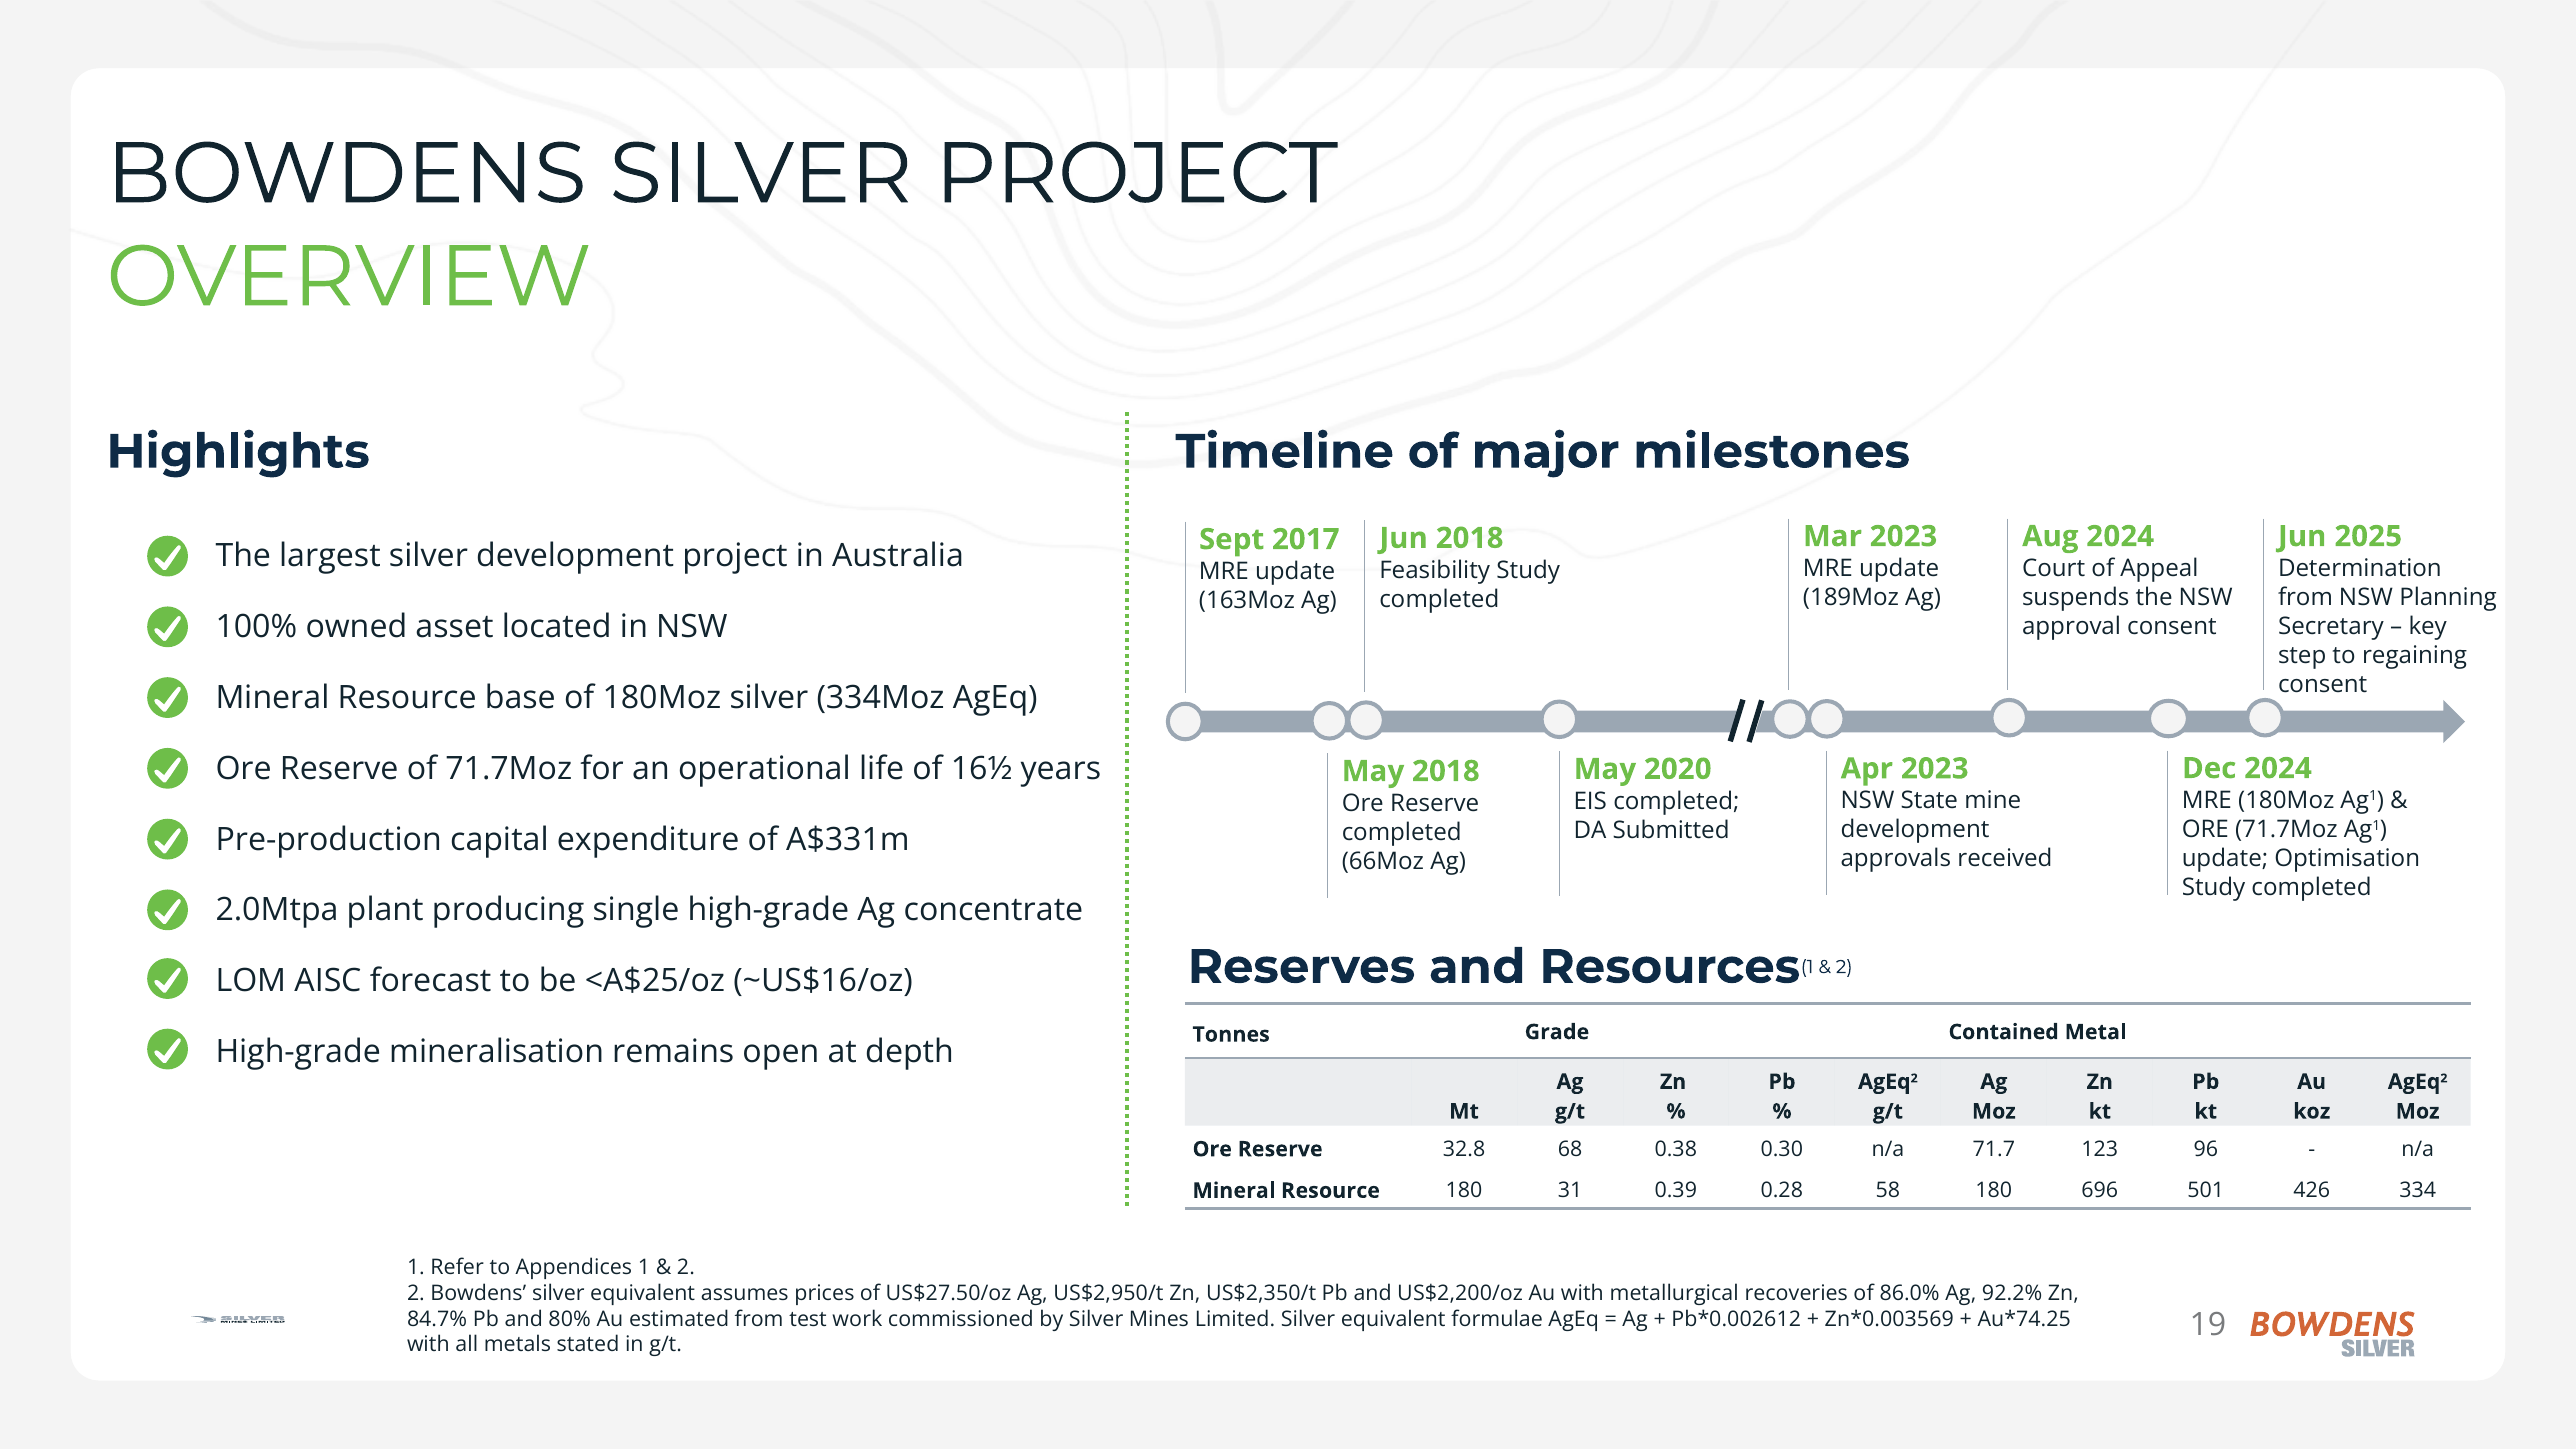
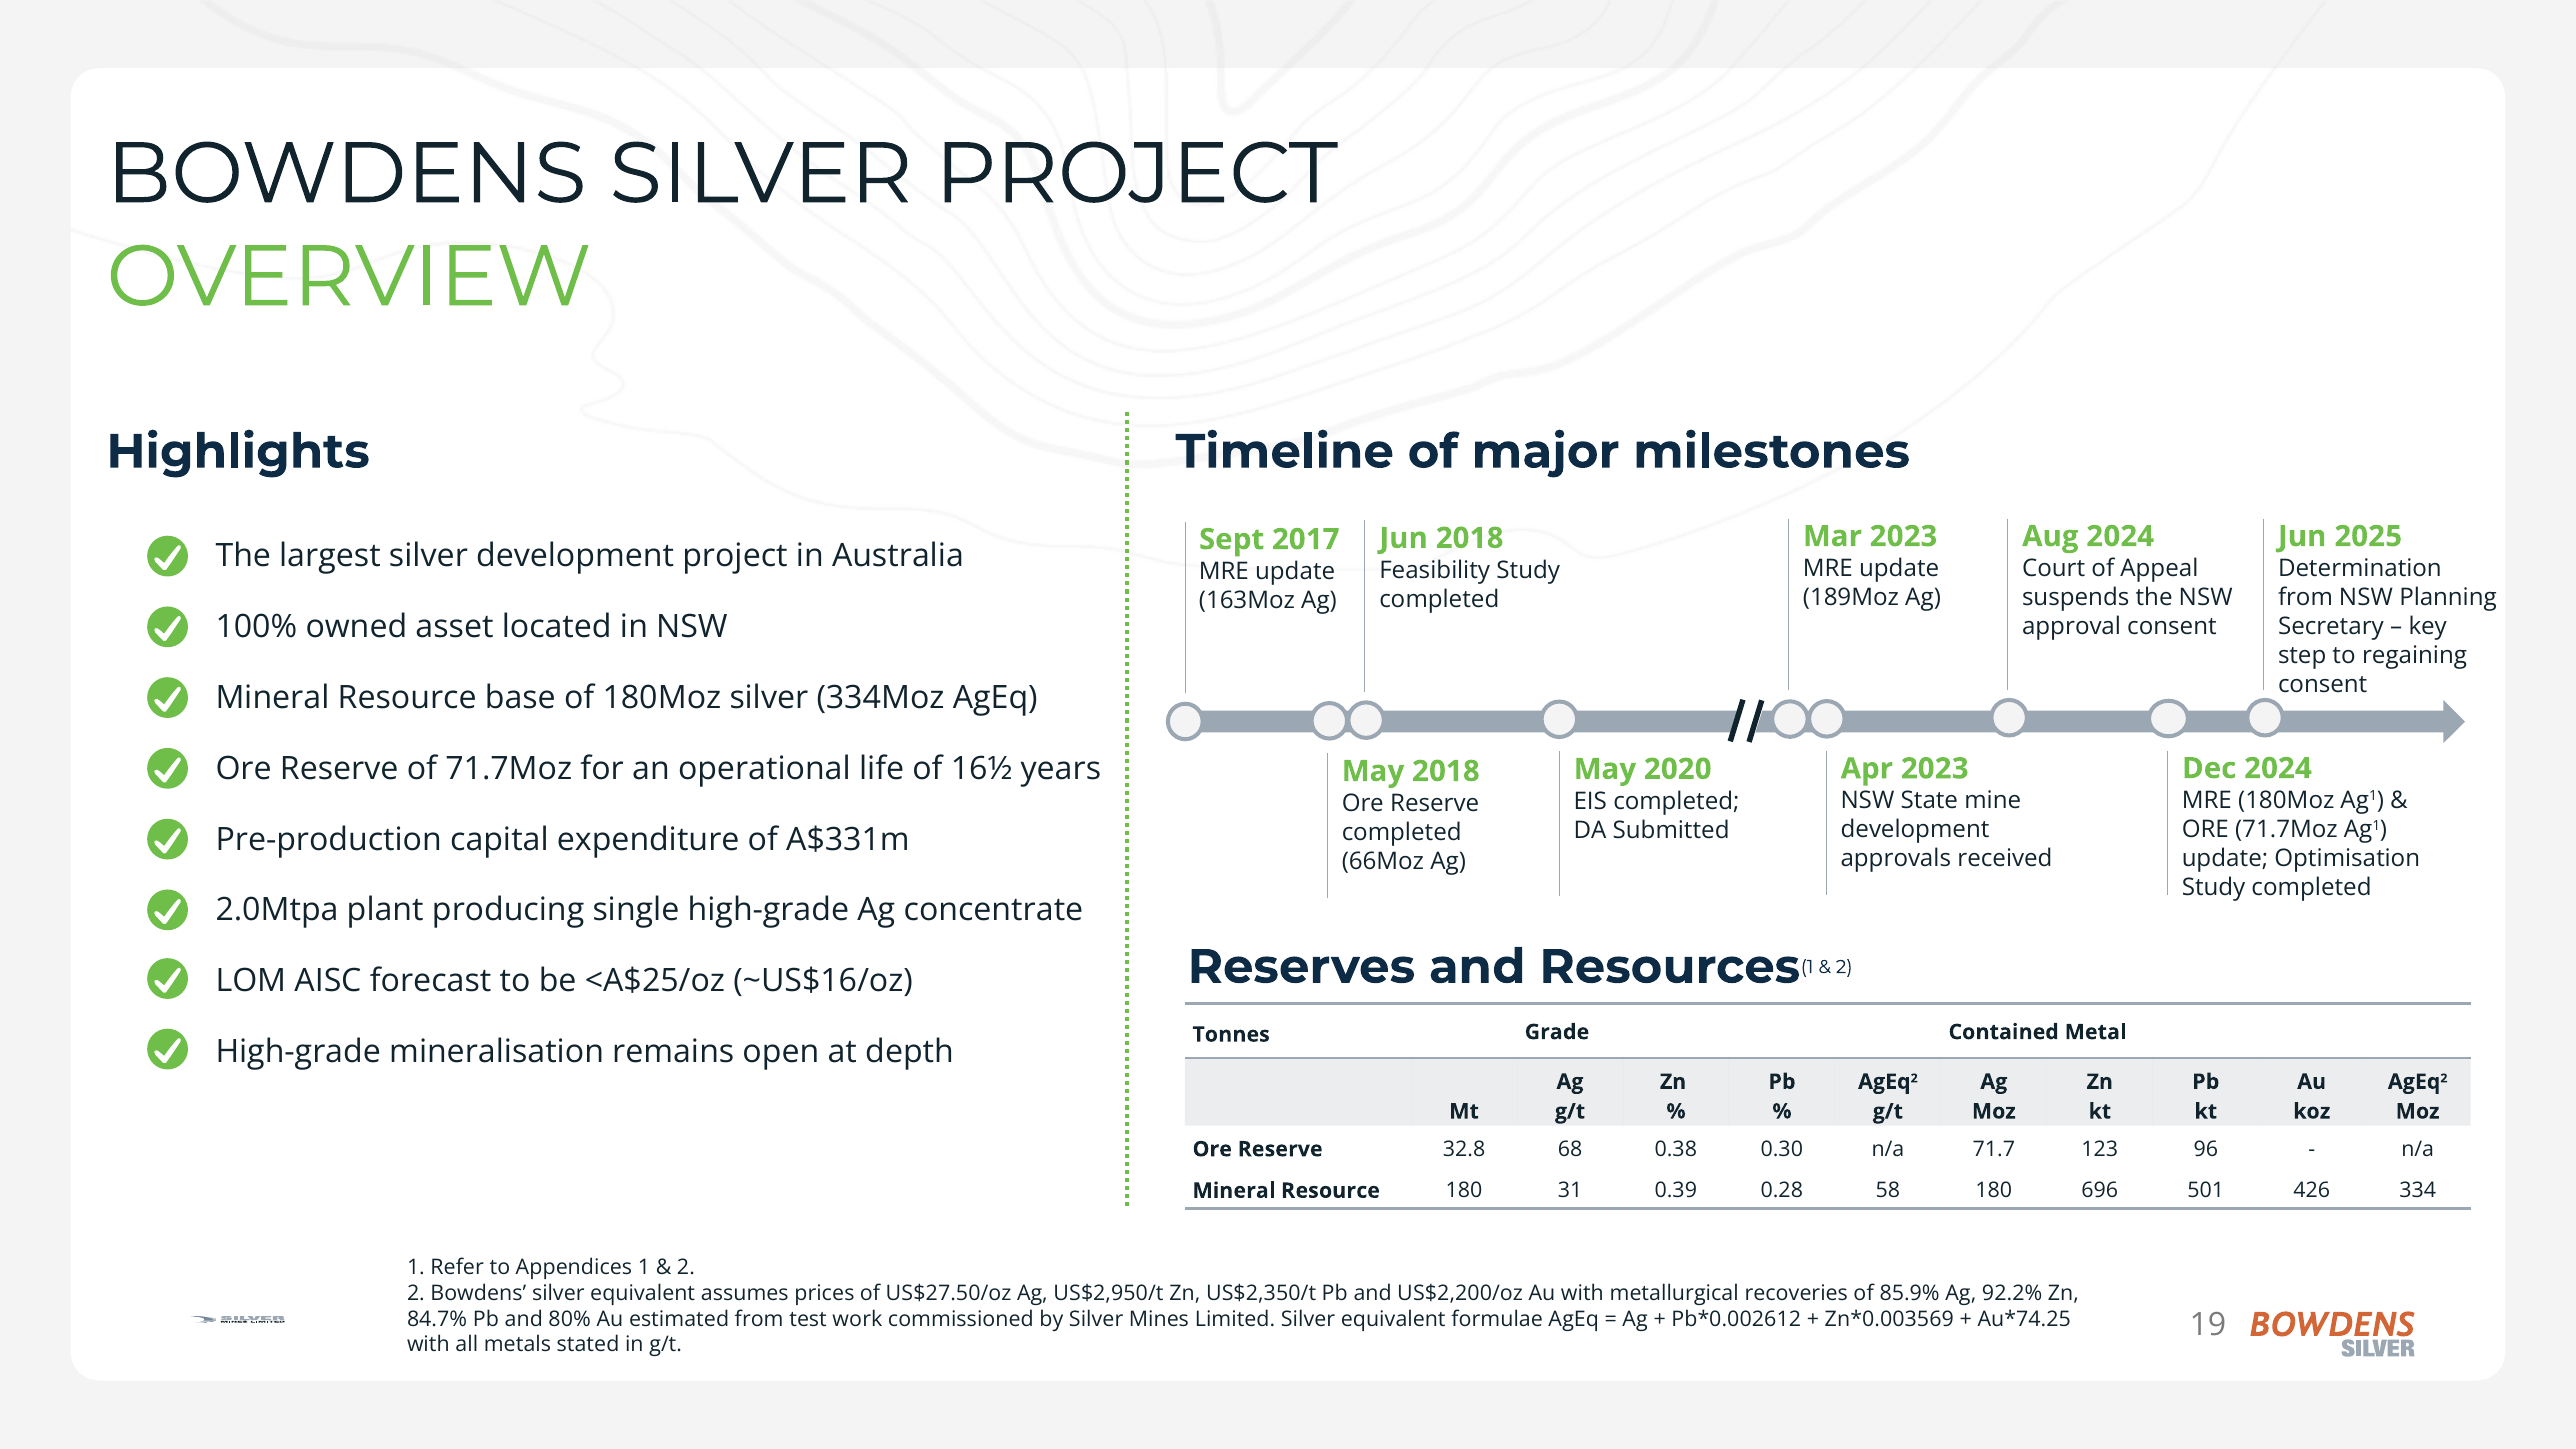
86.0%: 86.0% -> 85.9%
